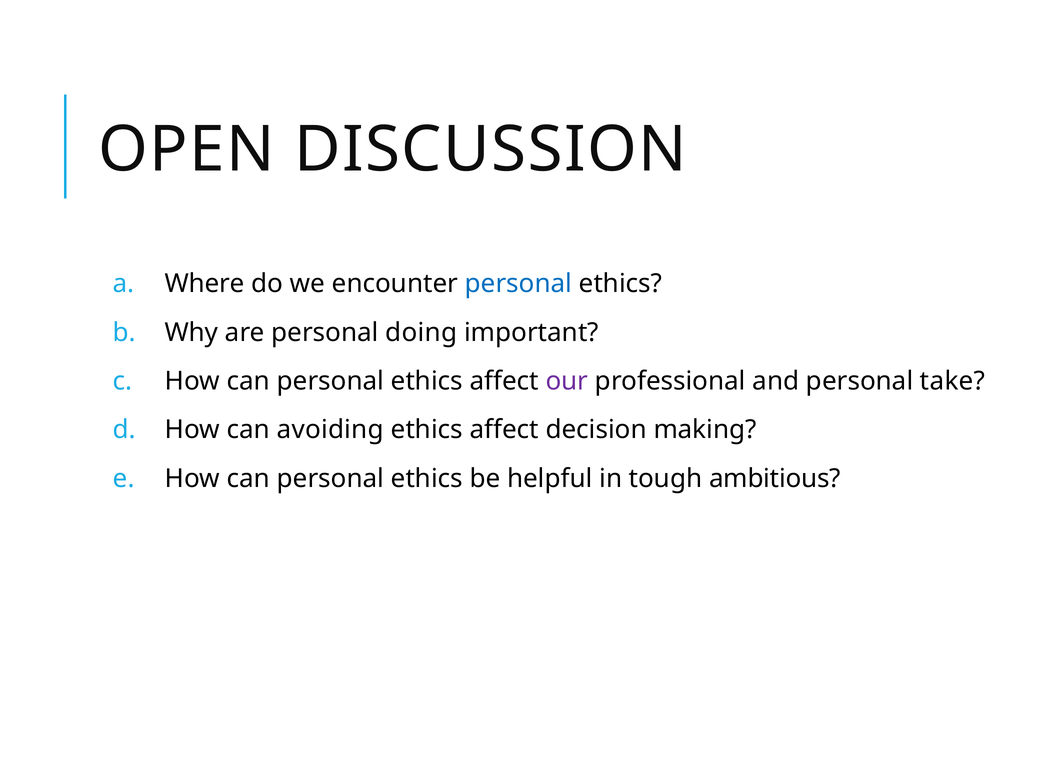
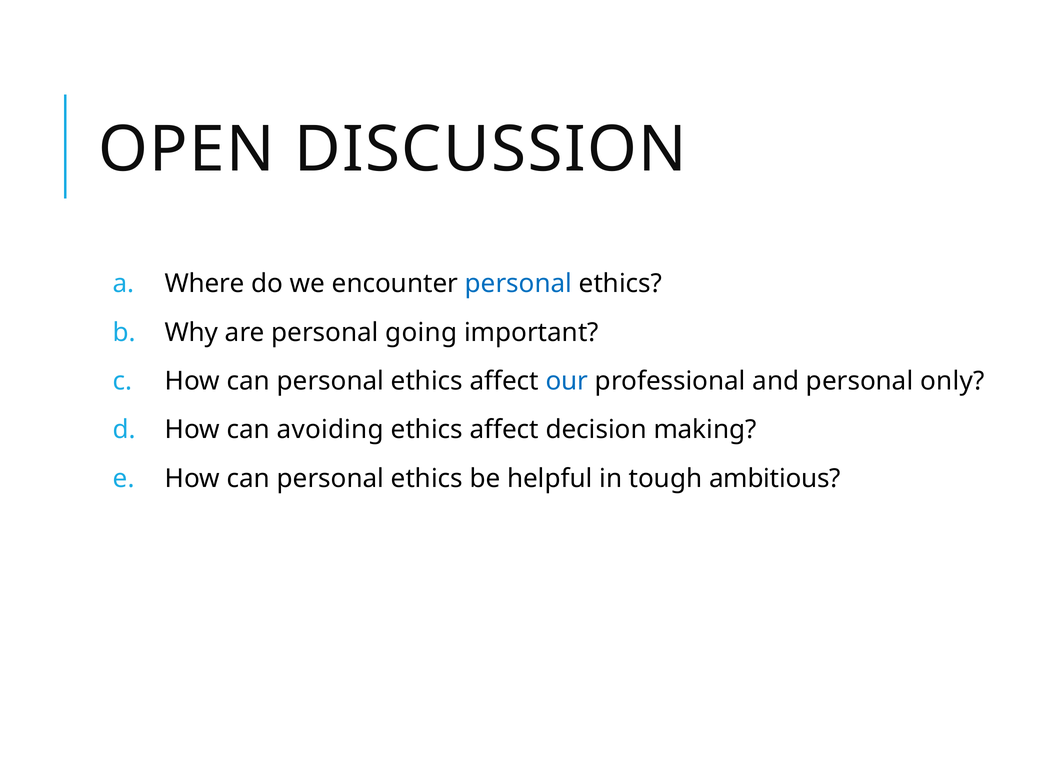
doing: doing -> going
our colour: purple -> blue
take: take -> only
